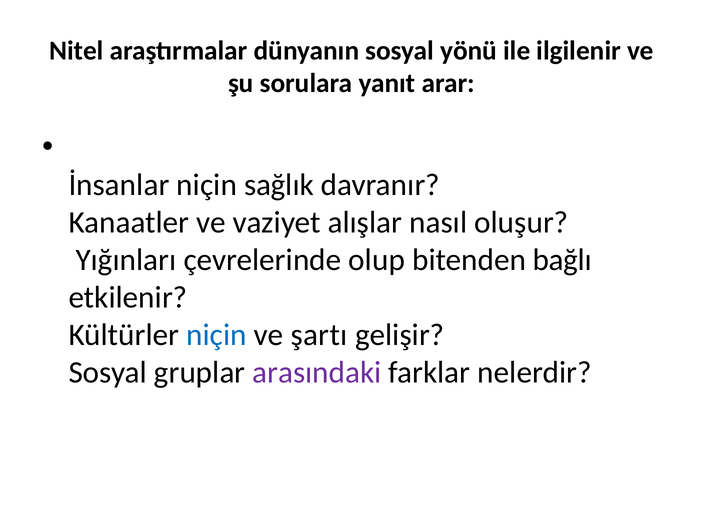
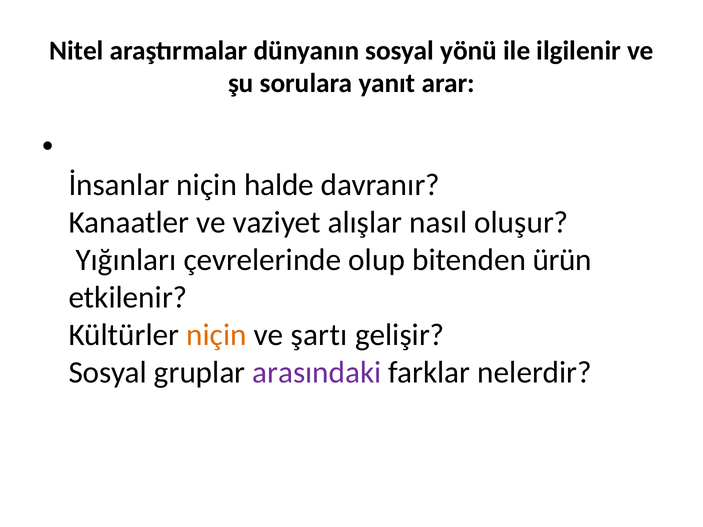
sağlık: sağlık -> halde
bağlı: bağlı -> ürün
niçin at (216, 335) colour: blue -> orange
